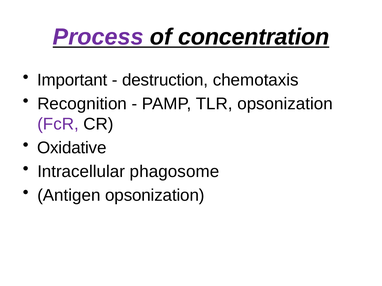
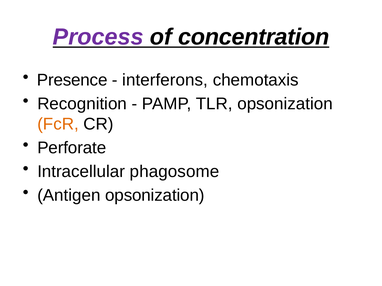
Important: Important -> Presence
destruction: destruction -> interferons
FcR colour: purple -> orange
Oxidative: Oxidative -> Perforate
